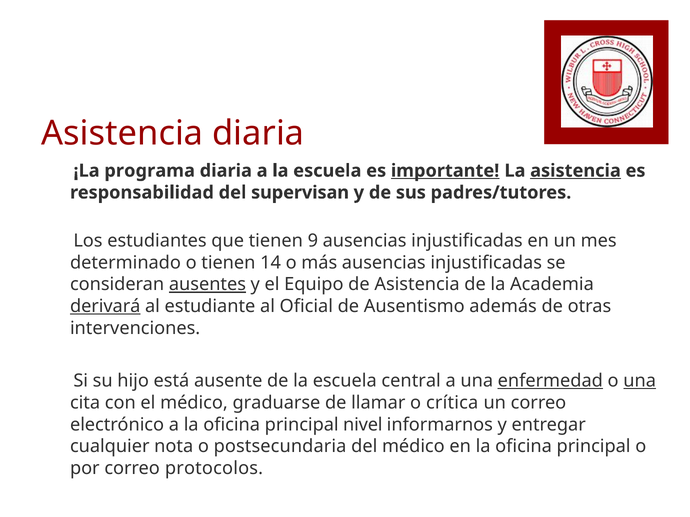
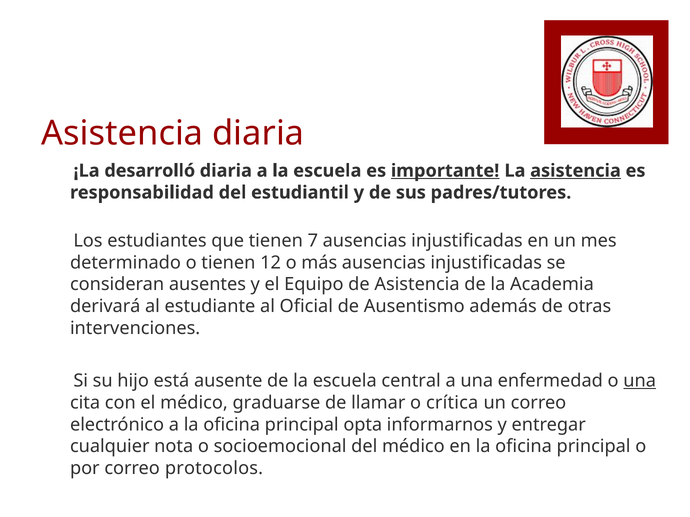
programa: programa -> desarrolló
supervisan: supervisan -> estudiantil
9: 9 -> 7
14: 14 -> 12
ausentes underline: present -> none
derivará underline: present -> none
enfermedad underline: present -> none
nivel: nivel -> opta
postsecundaria: postsecundaria -> socioemocional
